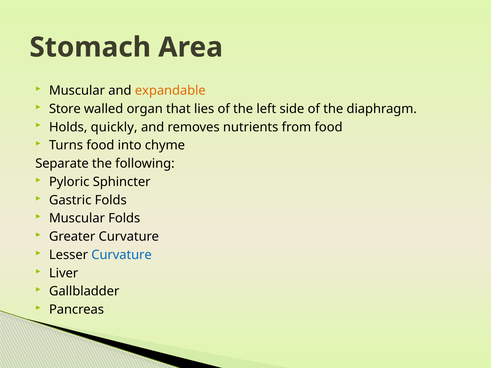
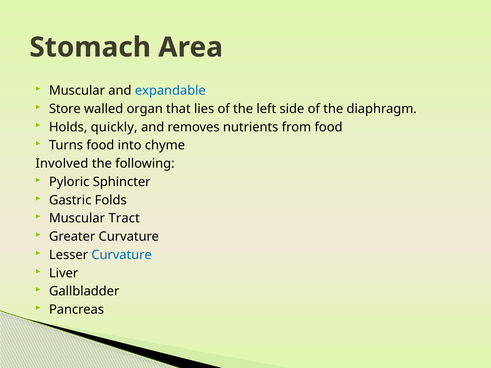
expandable colour: orange -> blue
Separate: Separate -> Involved
Muscular Folds: Folds -> Tract
